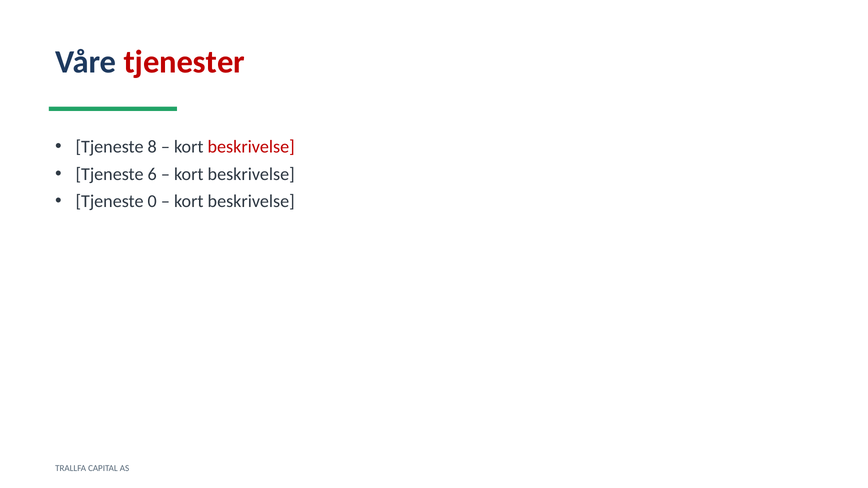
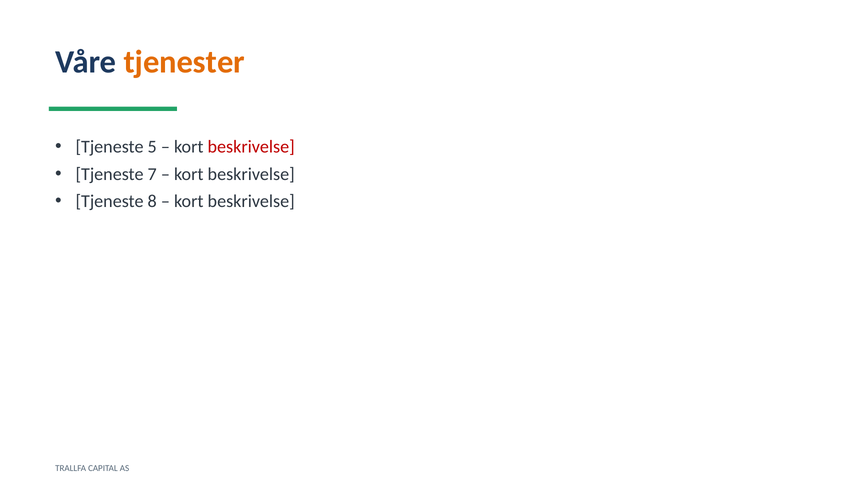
tjenester colour: red -> orange
8: 8 -> 5
6: 6 -> 7
0: 0 -> 8
